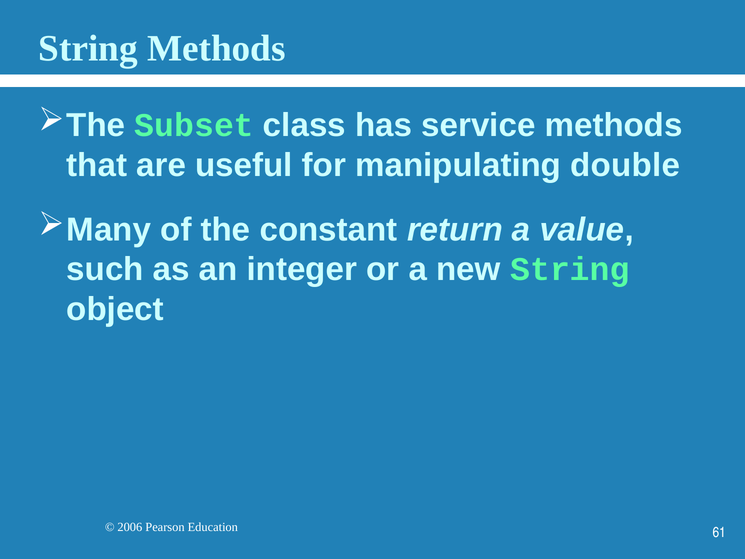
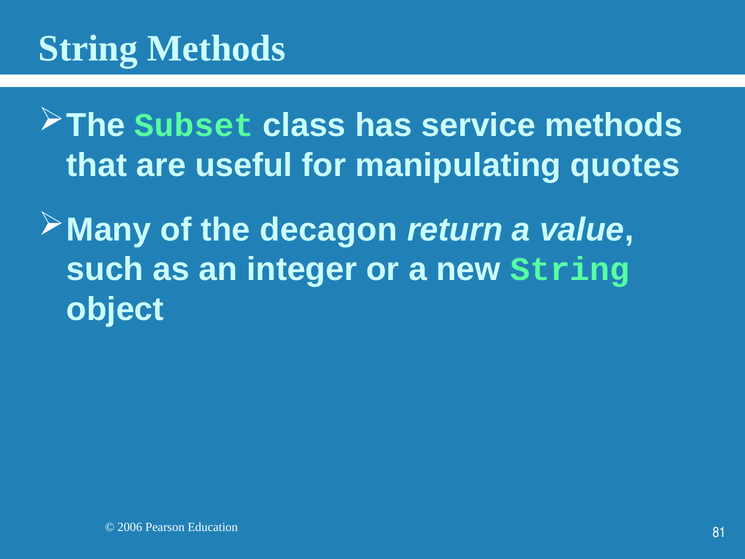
double: double -> quotes
constant: constant -> decagon
61: 61 -> 81
